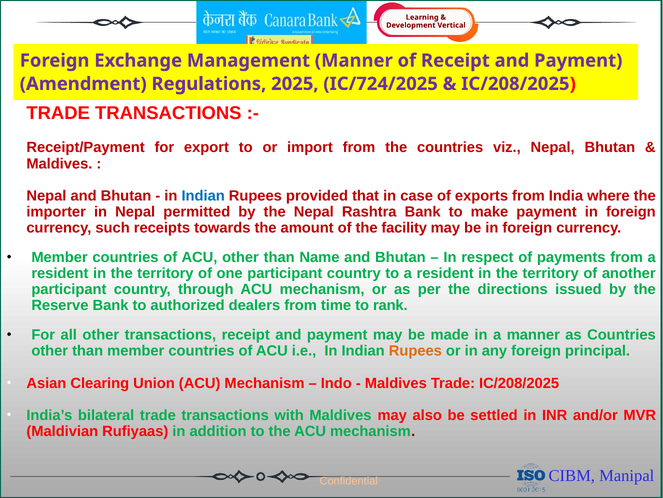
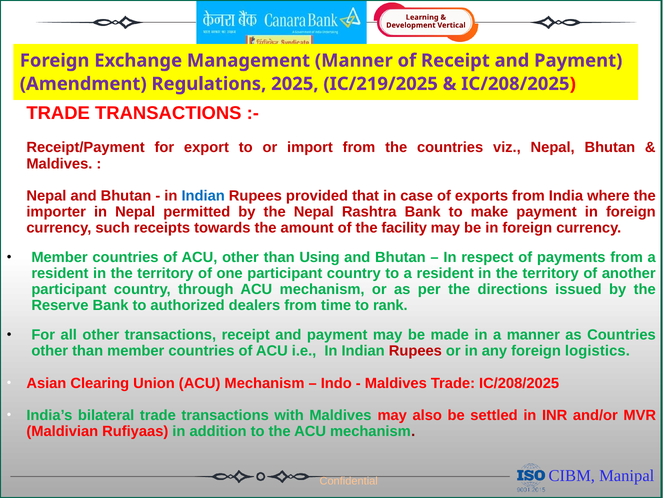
IC/724/2025: IC/724/2025 -> IC/219/2025
Name: Name -> Using
Rupees at (415, 350) colour: orange -> red
principal: principal -> logistics
